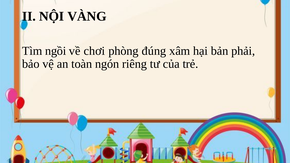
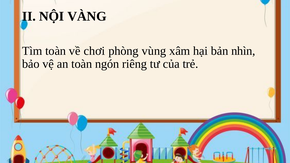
Tìm ngồi: ngồi -> toàn
đúng: đúng -> vùng
phải: phải -> nhìn
